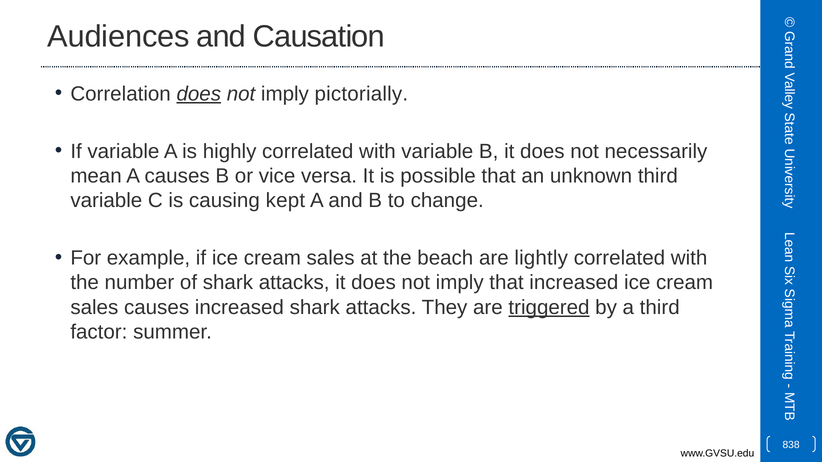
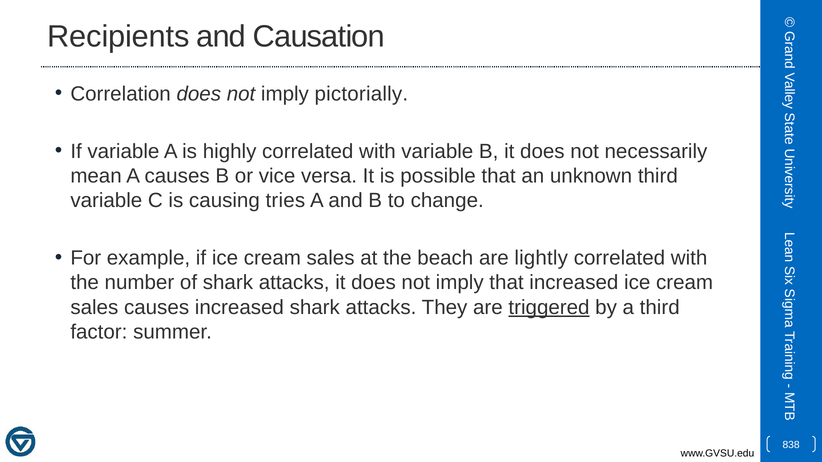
Audiences: Audiences -> Recipients
does at (199, 94) underline: present -> none
kept: kept -> tries
